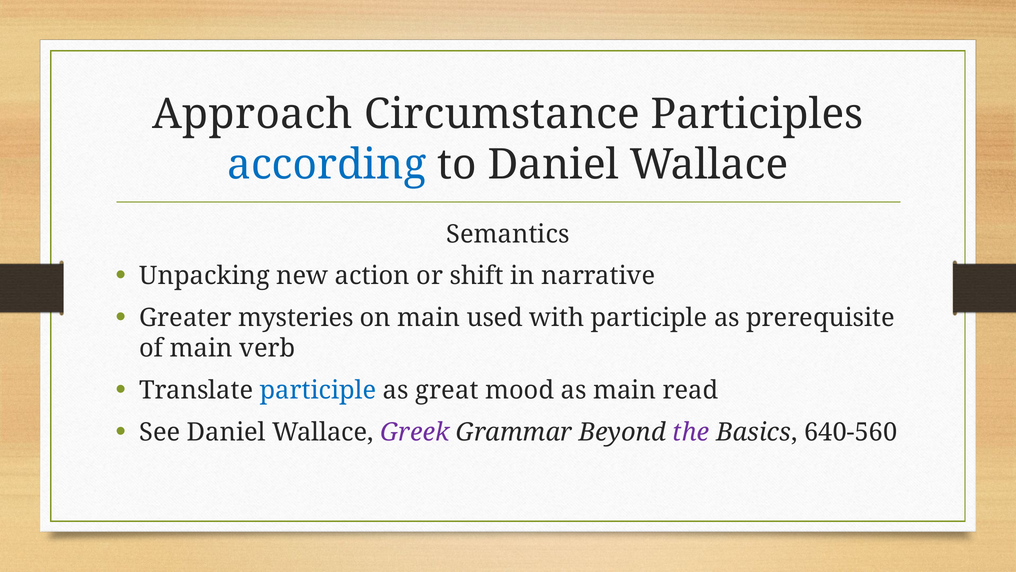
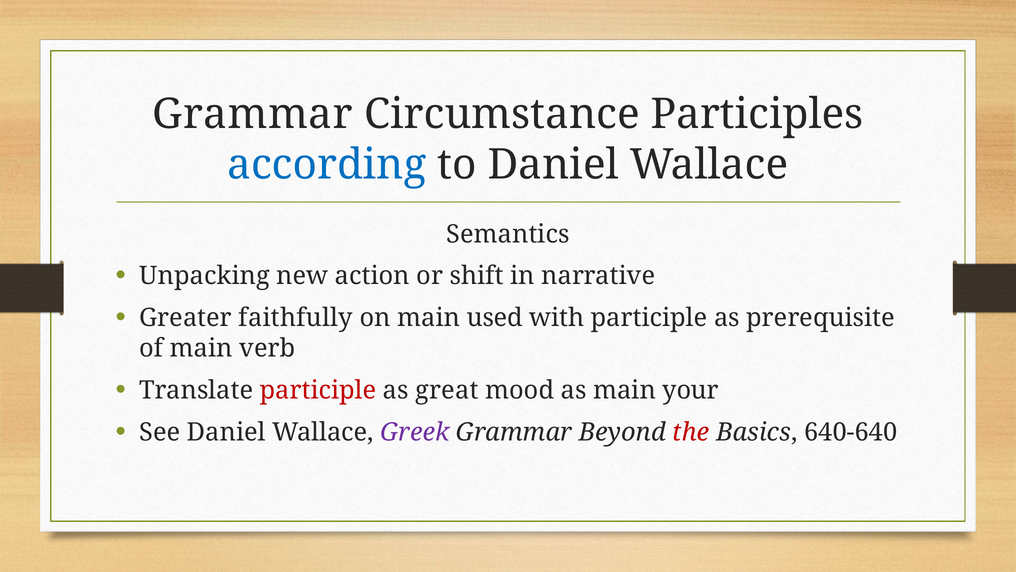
Approach at (253, 114): Approach -> Grammar
mysteries: mysteries -> faithfully
participle at (318, 390) colour: blue -> red
read: read -> your
the colour: purple -> red
640-560: 640-560 -> 640-640
